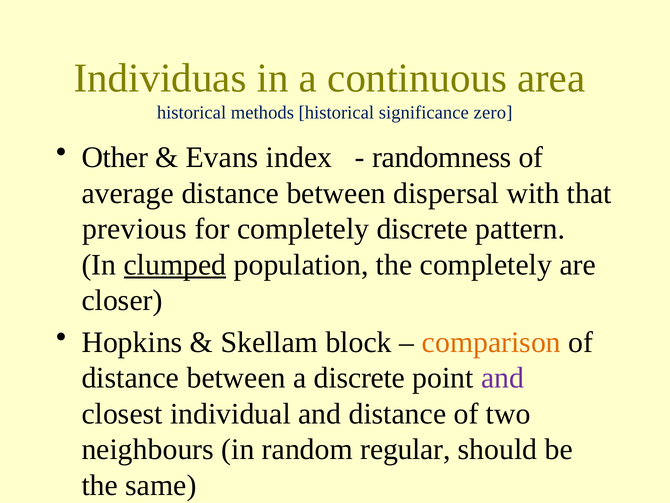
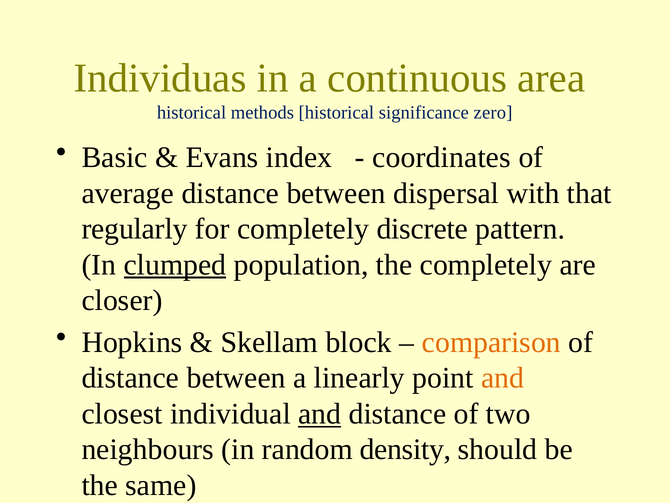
Other: Other -> Basic
randomness: randomness -> coordinates
previous: previous -> regularly
a discrete: discrete -> linearly
and at (503, 378) colour: purple -> orange
and at (320, 413) underline: none -> present
regular: regular -> density
